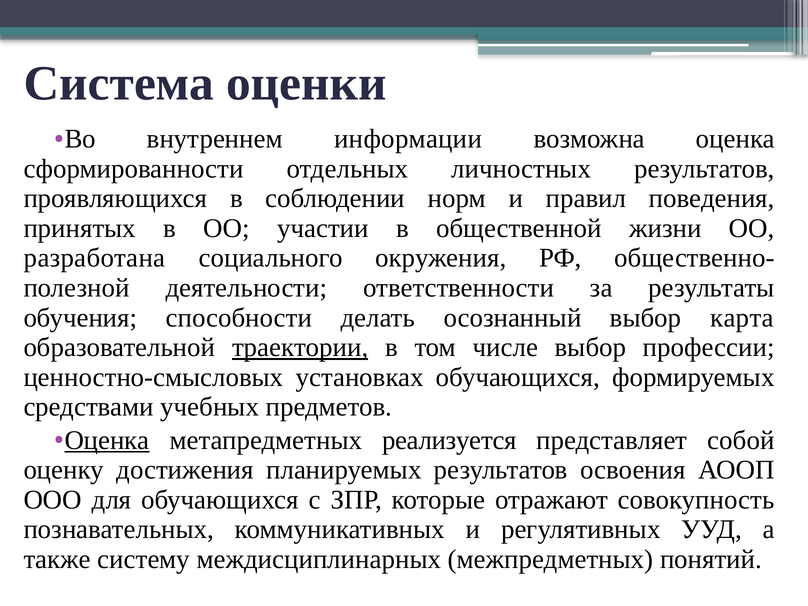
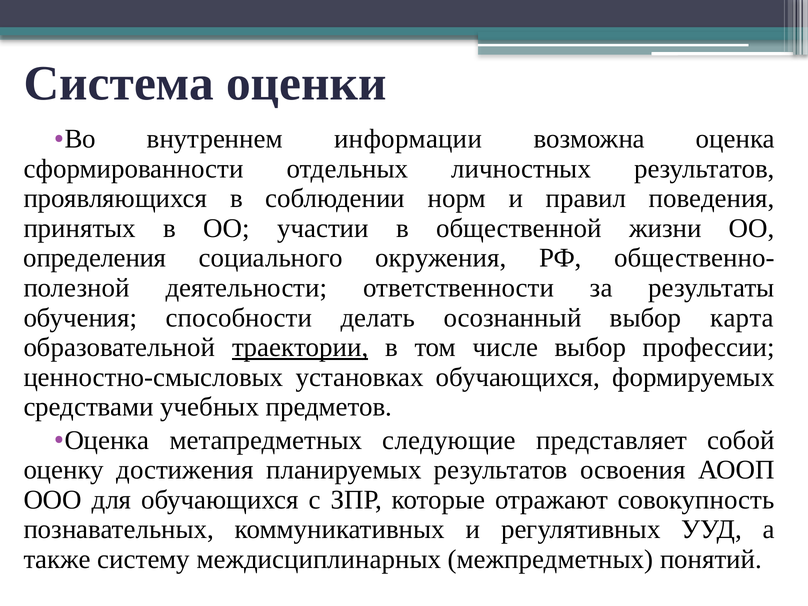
разработана: разработана -> определения
Оценка at (107, 440) underline: present -> none
реализуется: реализуется -> следующие
